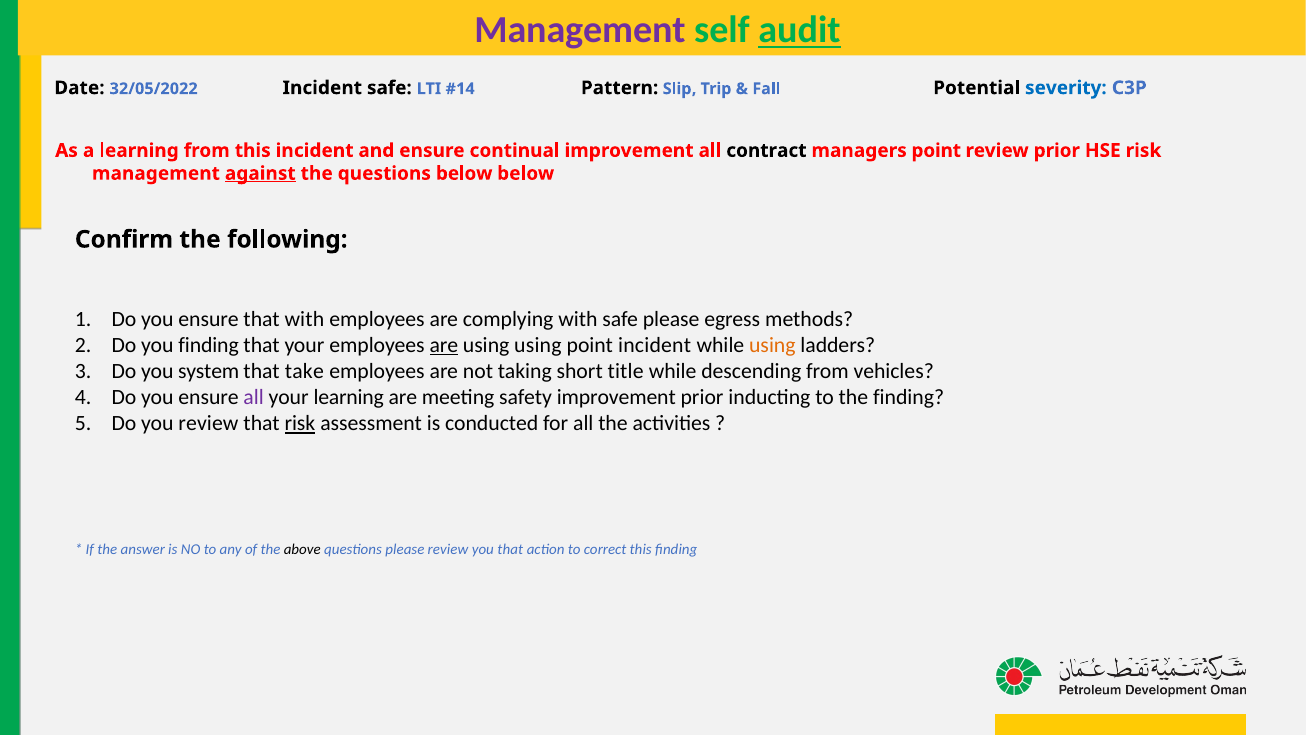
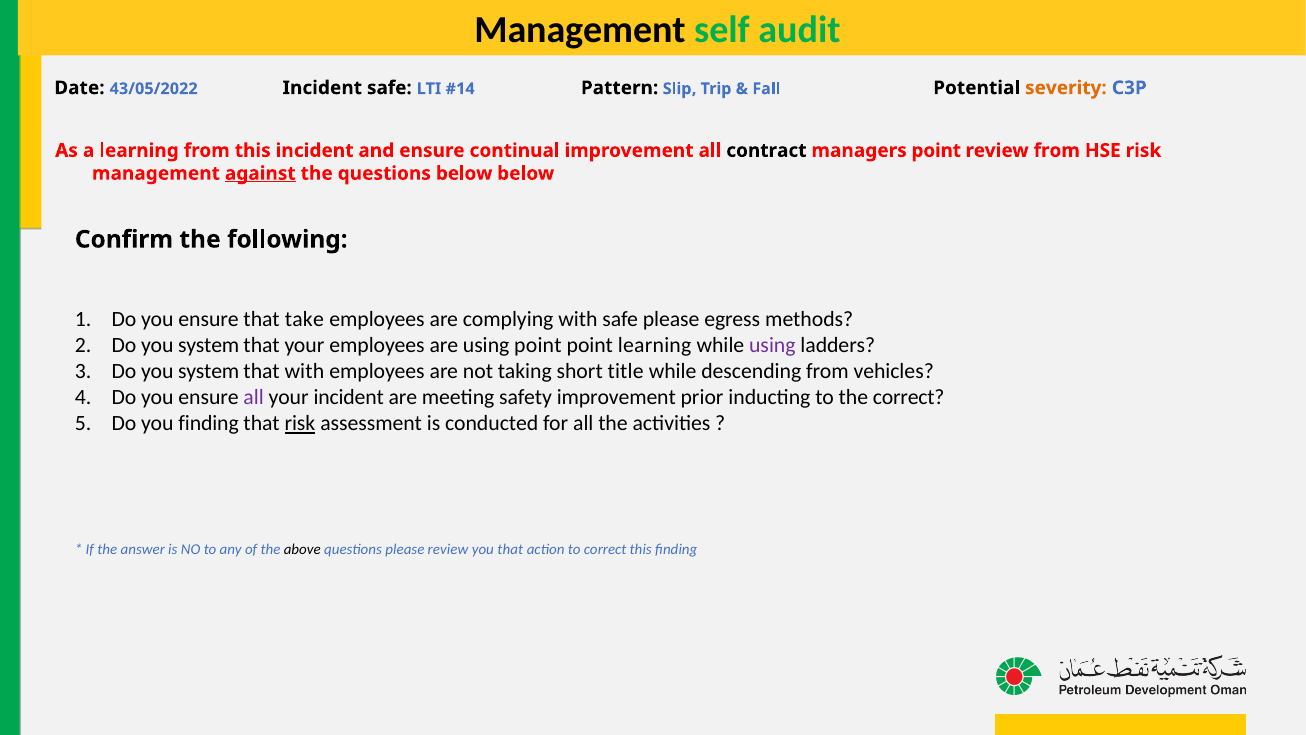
Management at (580, 30) colour: purple -> black
audit underline: present -> none
32/05/2022: 32/05/2022 -> 43/05/2022
severity colour: blue -> orange
review prior: prior -> from
that with: with -> take
finding at (209, 345): finding -> system
are at (444, 345) underline: present -> none
using using: using -> point
point incident: incident -> learning
using at (772, 345) colour: orange -> purple
that take: take -> with
your learning: learning -> incident
the finding: finding -> correct
you review: review -> finding
